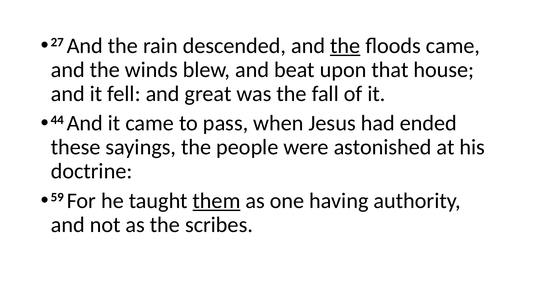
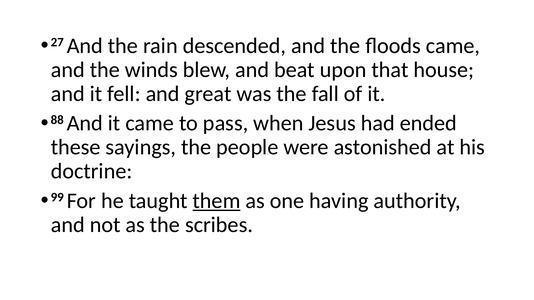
the at (345, 46) underline: present -> none
44: 44 -> 88
59: 59 -> 99
